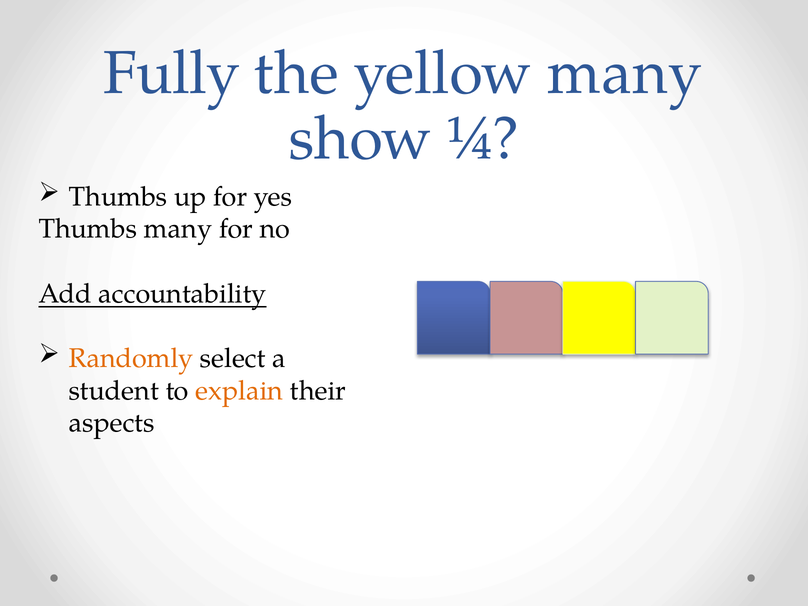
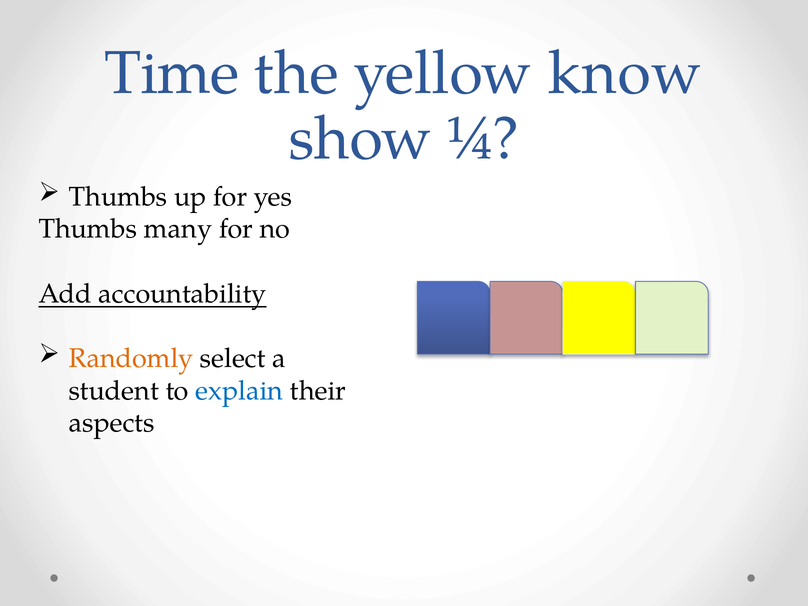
Fully: Fully -> Time
yellow many: many -> know
explain colour: orange -> blue
